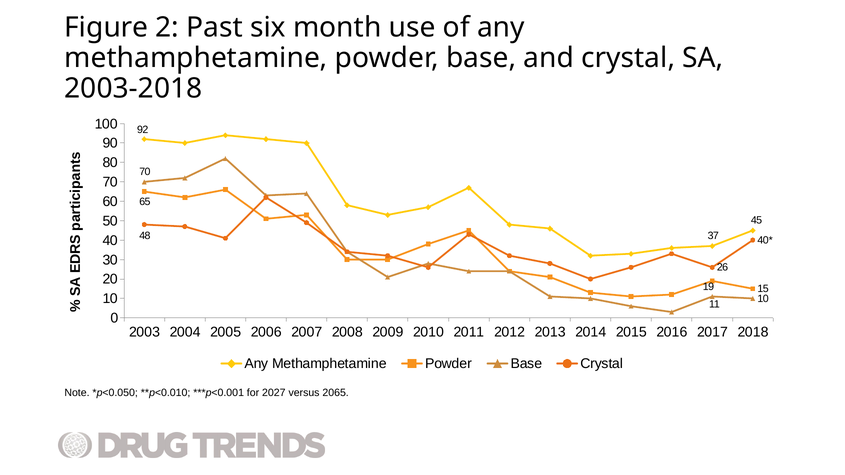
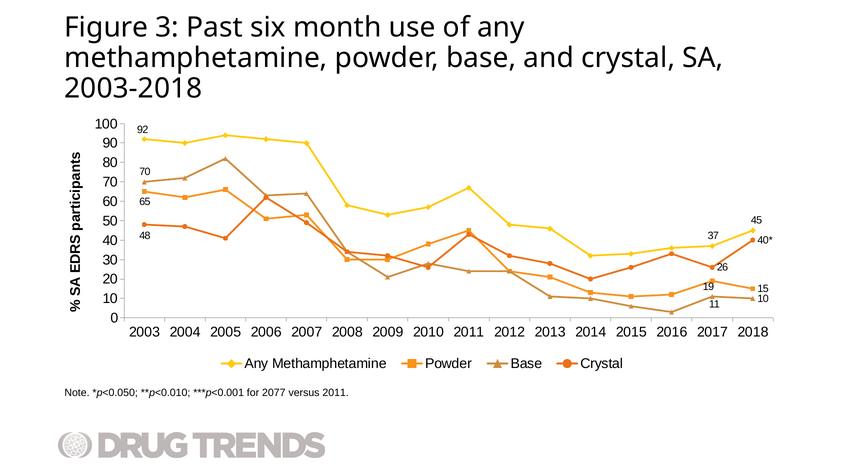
2: 2 -> 3
2027: 2027 -> 2077
versus 2065: 2065 -> 2011
